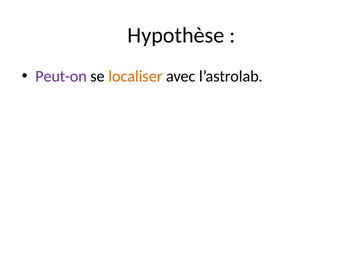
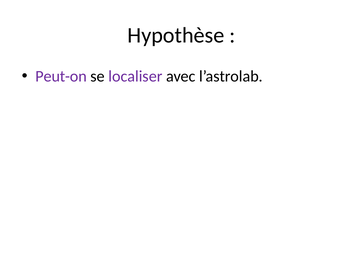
localiser colour: orange -> purple
